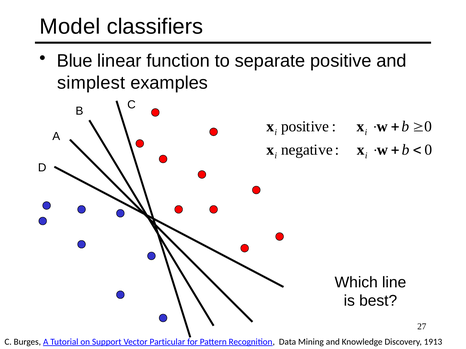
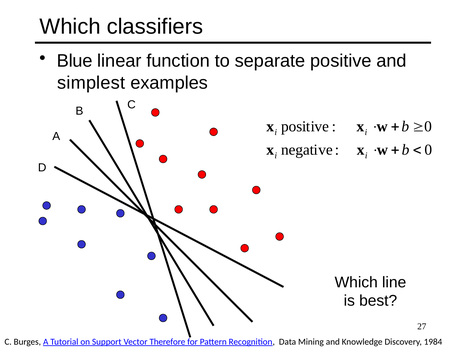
Model at (70, 27): Model -> Which
Particular: Particular -> Therefore
1913: 1913 -> 1984
